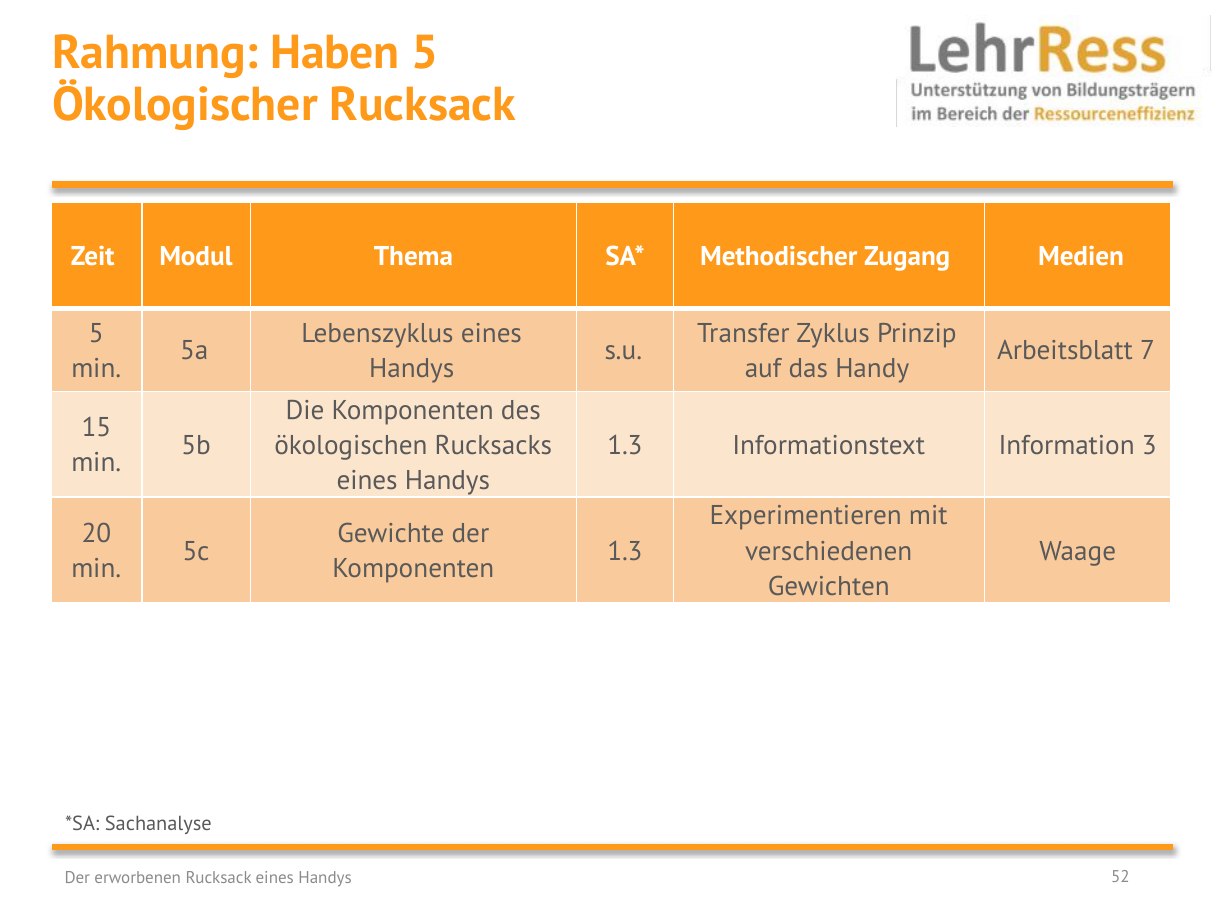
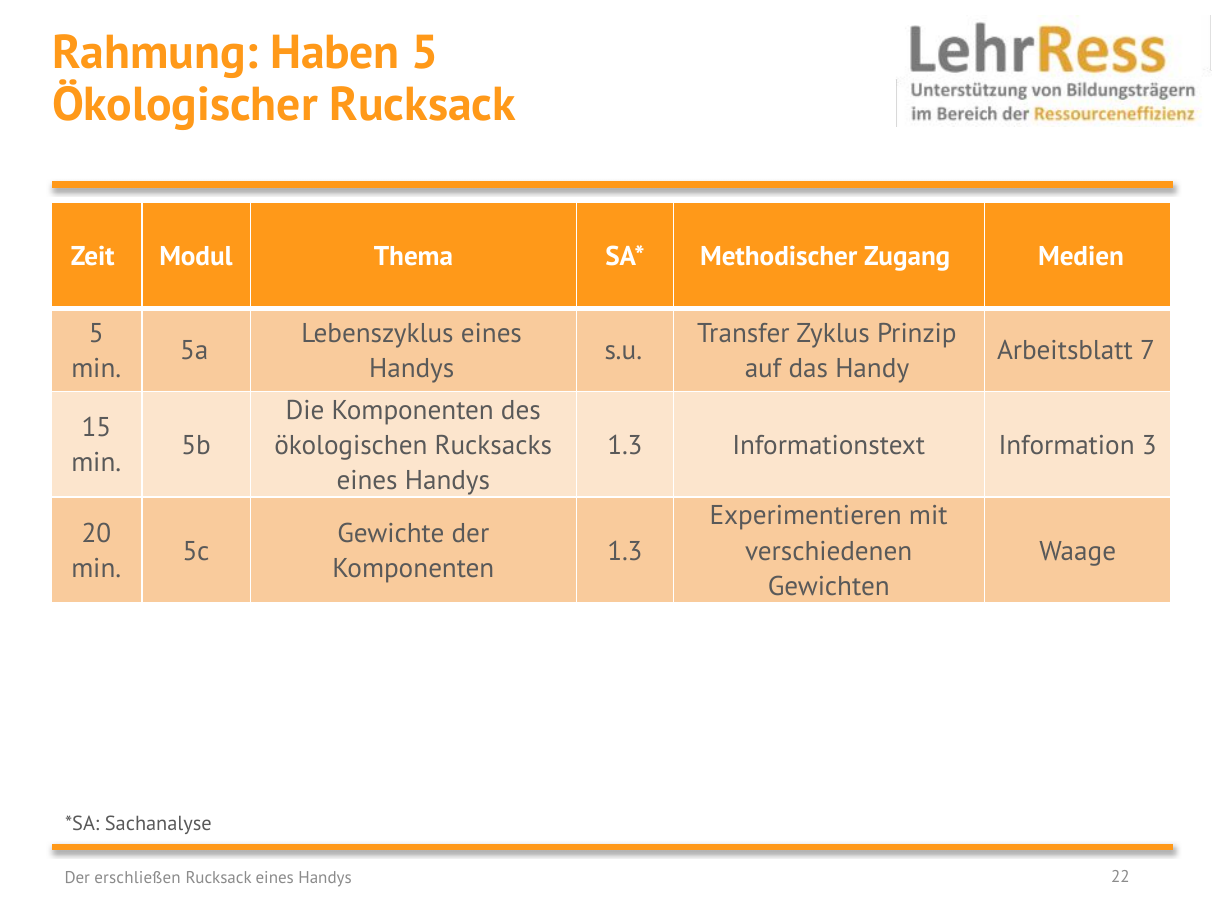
erworbenen: erworbenen -> erschließen
52: 52 -> 22
